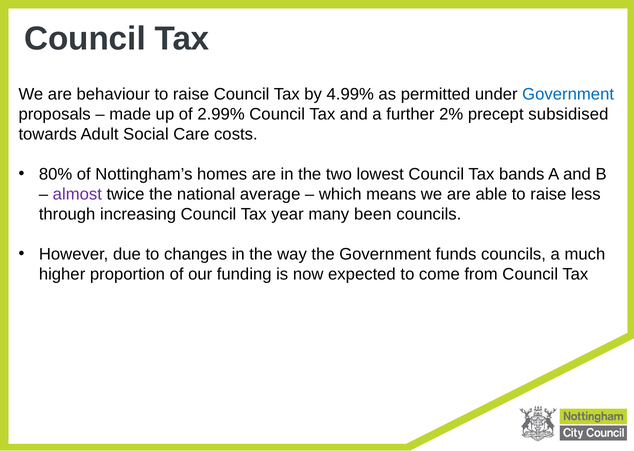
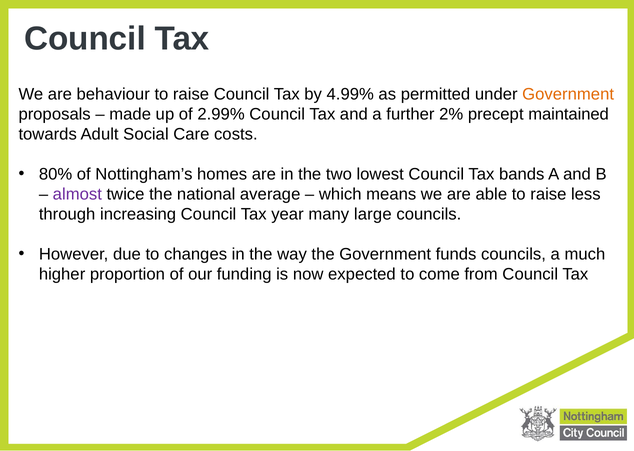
Government at (568, 94) colour: blue -> orange
subsidised: subsidised -> maintained
been: been -> large
